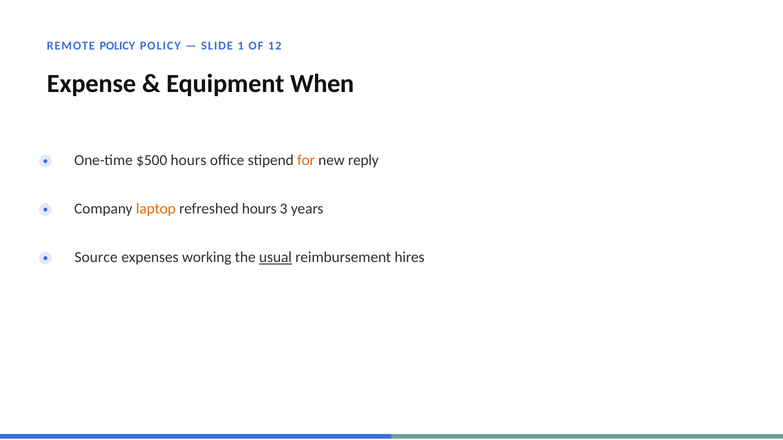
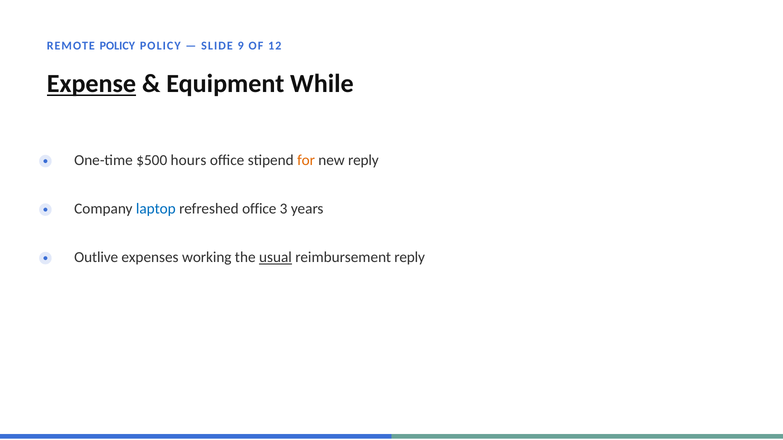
1: 1 -> 9
Expense underline: none -> present
When: When -> While
laptop colour: orange -> blue
refreshed hours: hours -> office
Source: Source -> Outlive
reimbursement hires: hires -> reply
